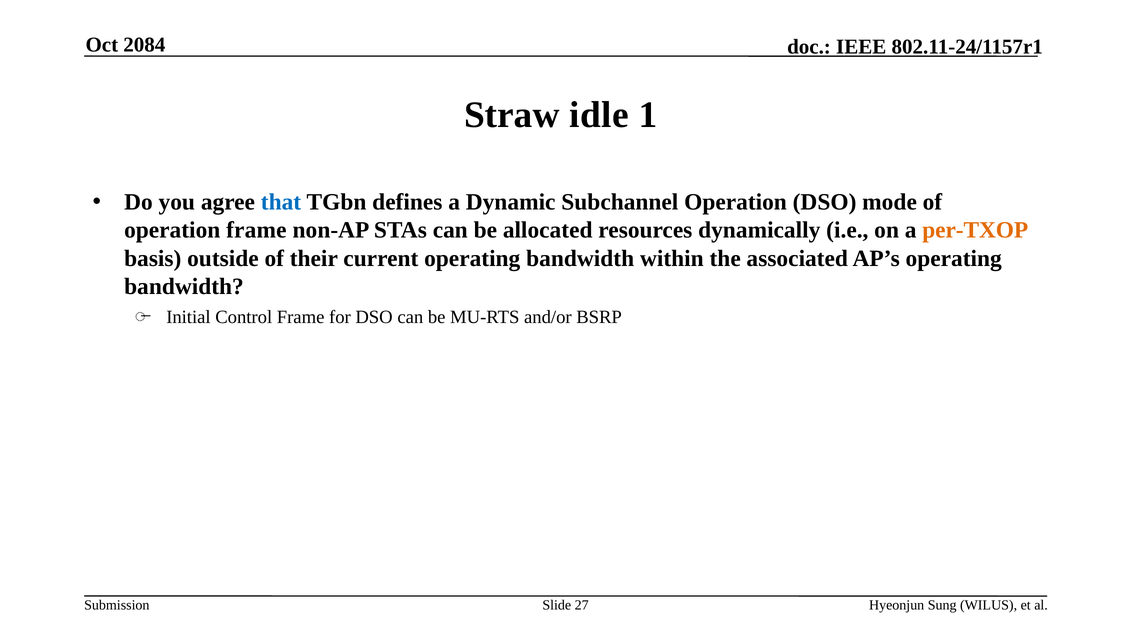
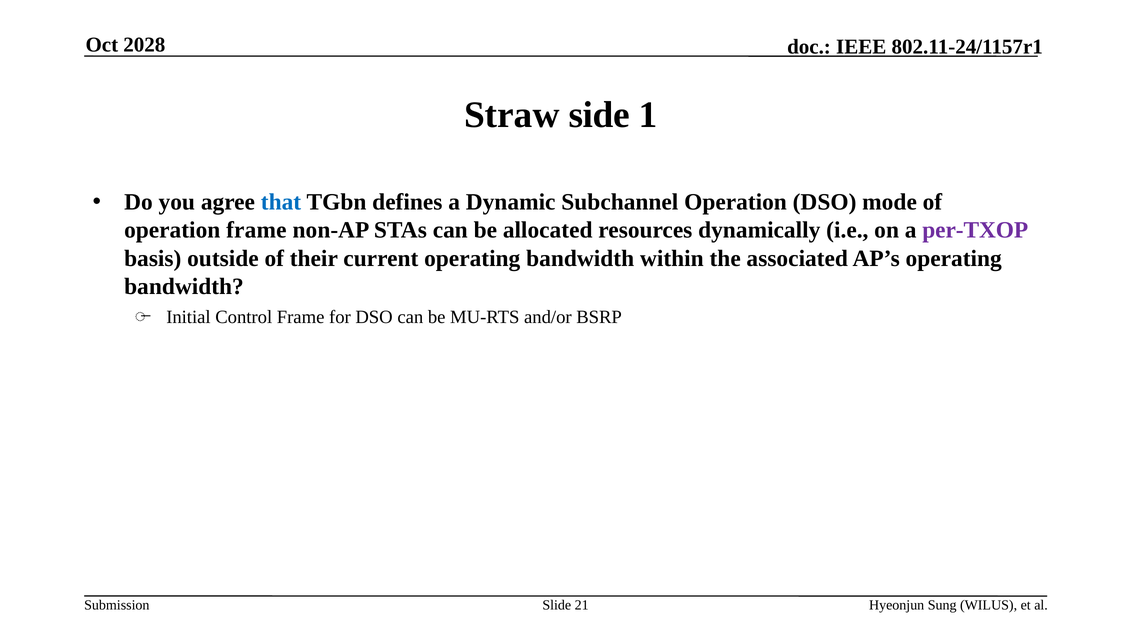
2084: 2084 -> 2028
idle: idle -> side
per-TXOP colour: orange -> purple
27: 27 -> 21
